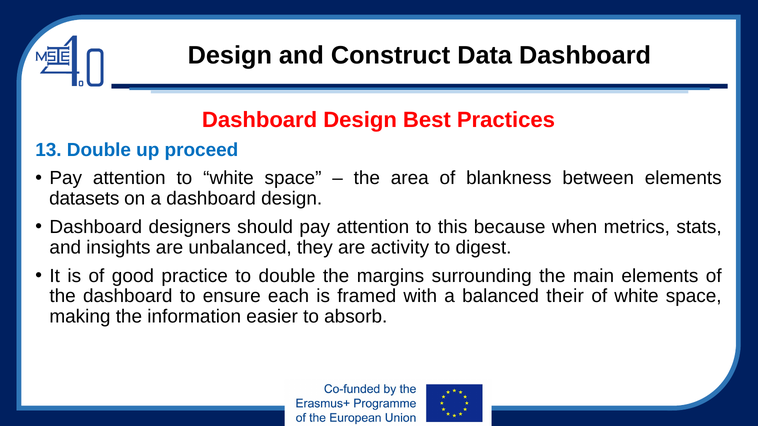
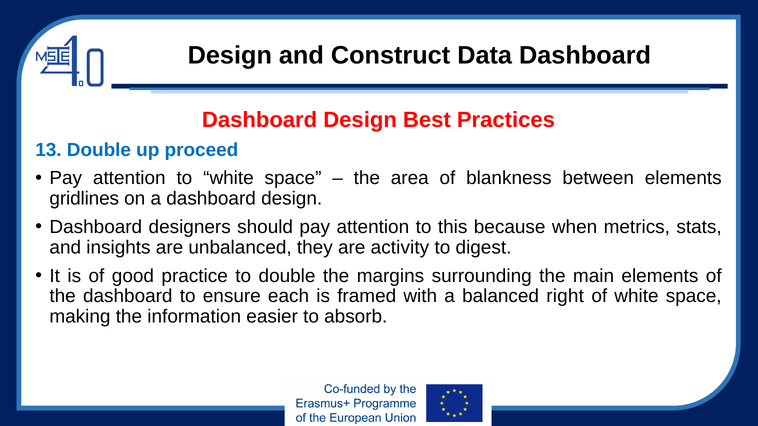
datasets: datasets -> gridlines
their: their -> right
